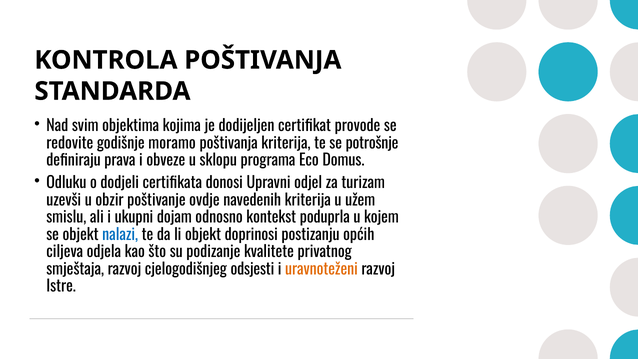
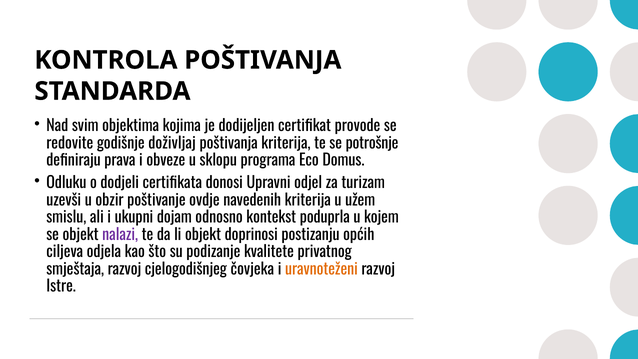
moramo: moramo -> doživljaj
nalazi colour: blue -> purple
odsjesti: odsjesti -> čovjeka
